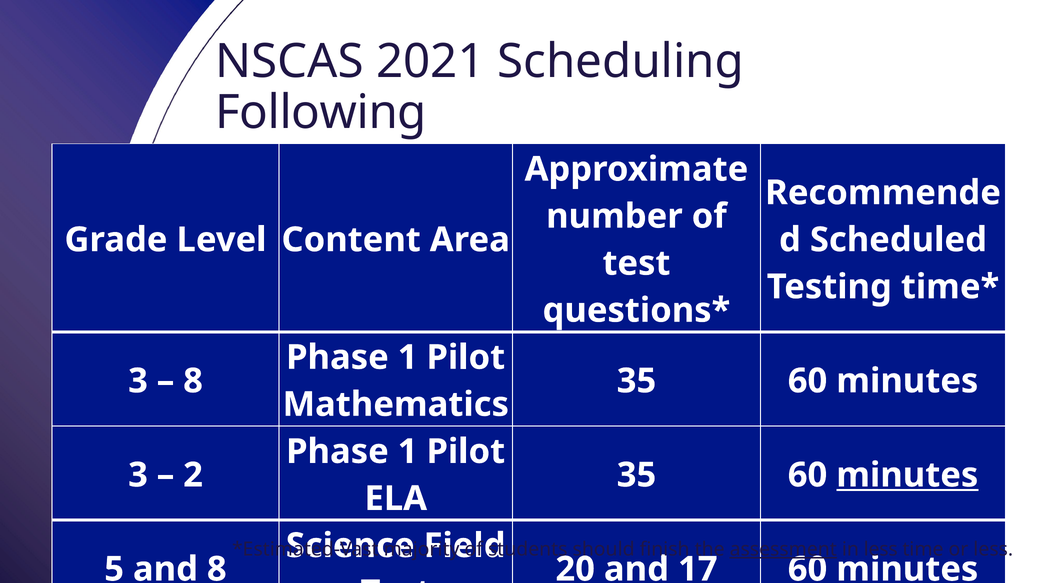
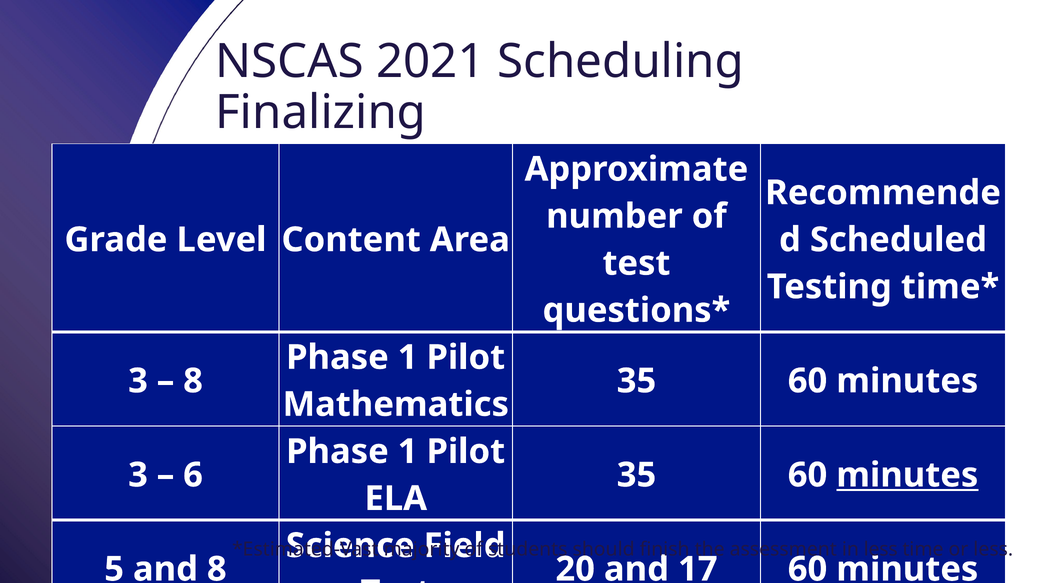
Following: Following -> Finalizing
2: 2 -> 6
assessment underline: present -> none
